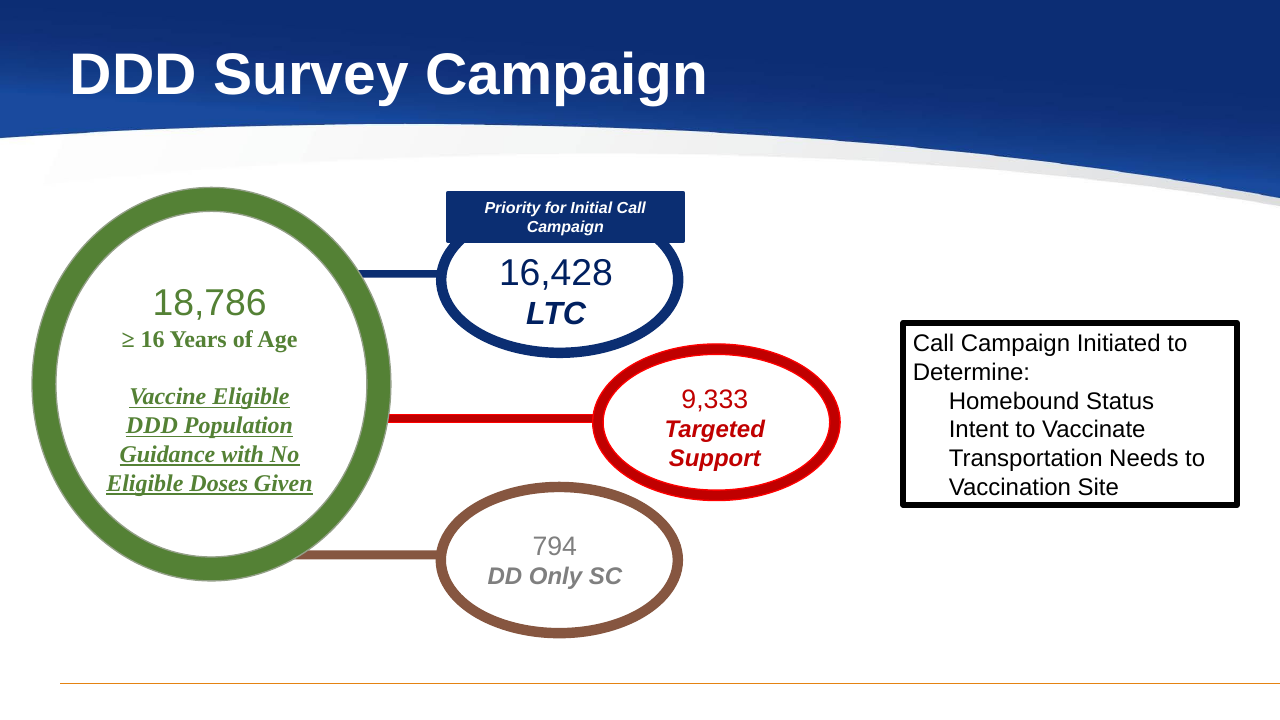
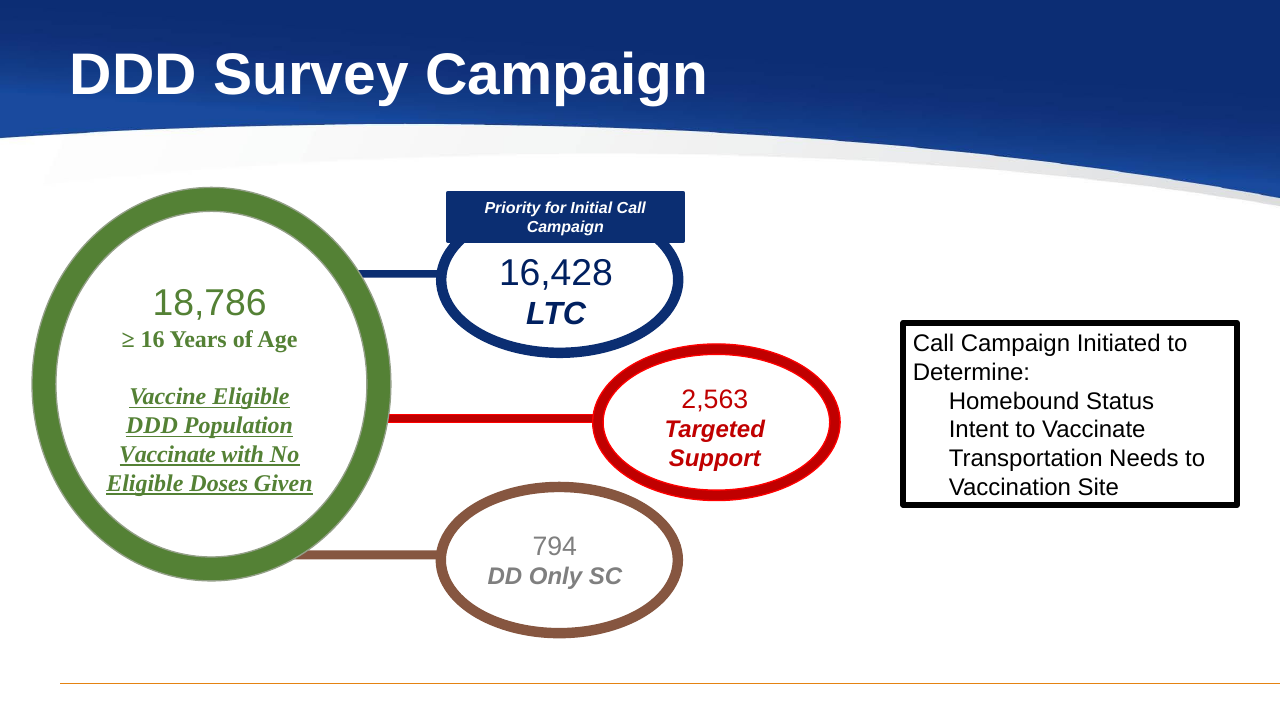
9,333: 9,333 -> 2,563
Guidance at (167, 455): Guidance -> Vaccinate
